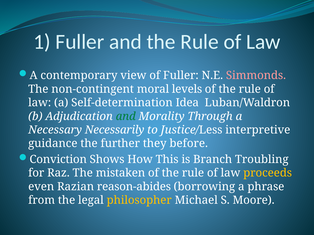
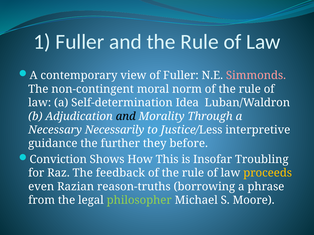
levels: levels -> norm
and at (126, 117) colour: green -> black
Branch: Branch -> Insofar
mistaken: mistaken -> feedback
reason-abides: reason-abides -> reason-truths
philosopher colour: yellow -> light green
